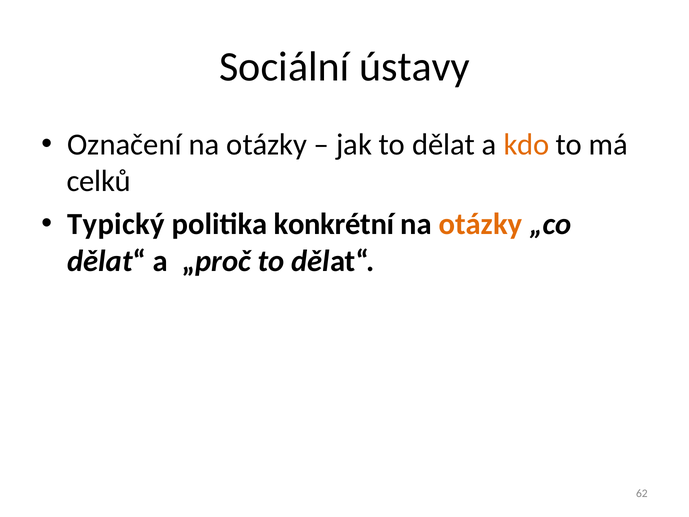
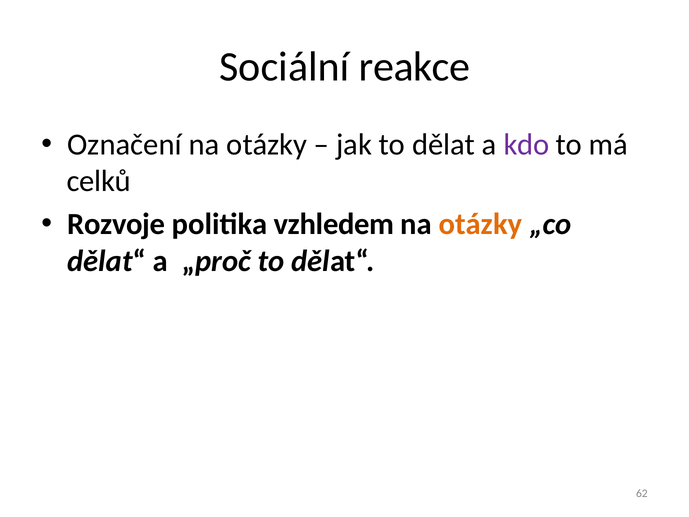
ústavy: ústavy -> reakce
kdo colour: orange -> purple
Typický: Typický -> Rozvoje
konkrétní: konkrétní -> vzhledem
